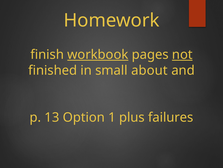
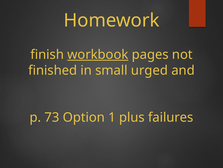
not underline: present -> none
about: about -> urged
13: 13 -> 73
